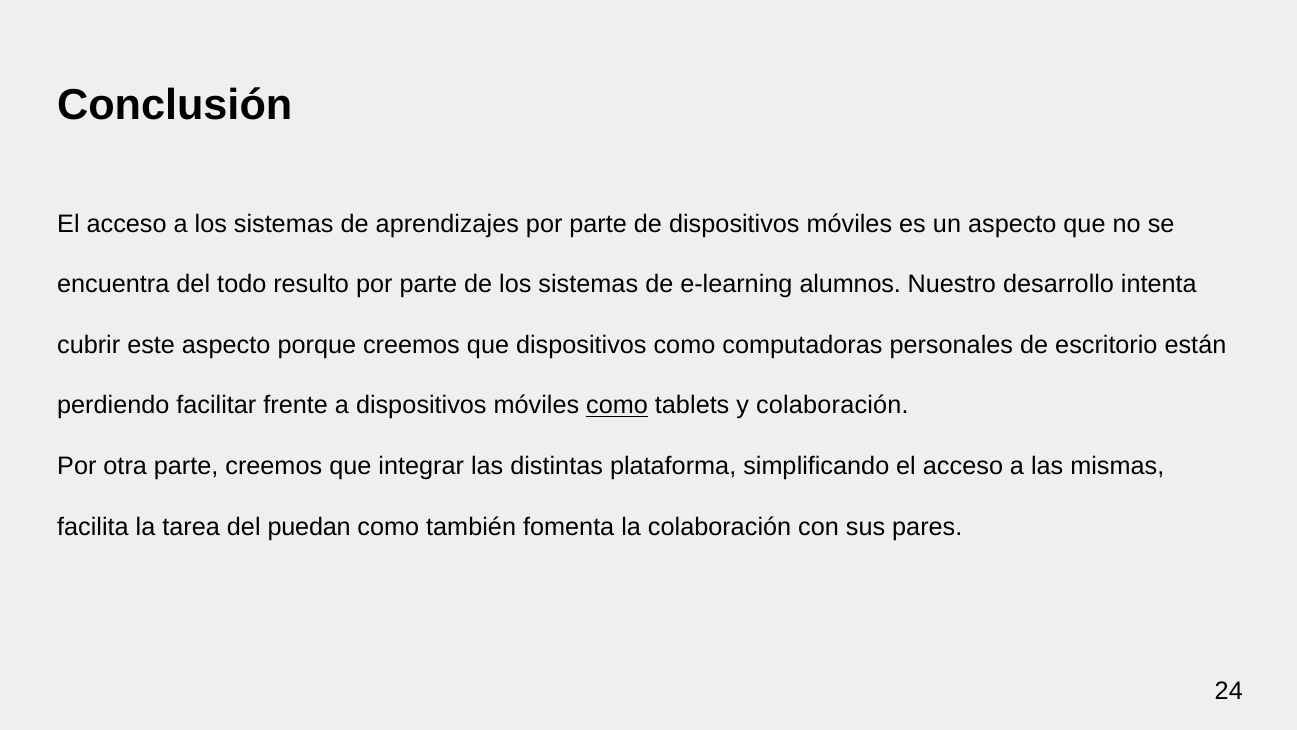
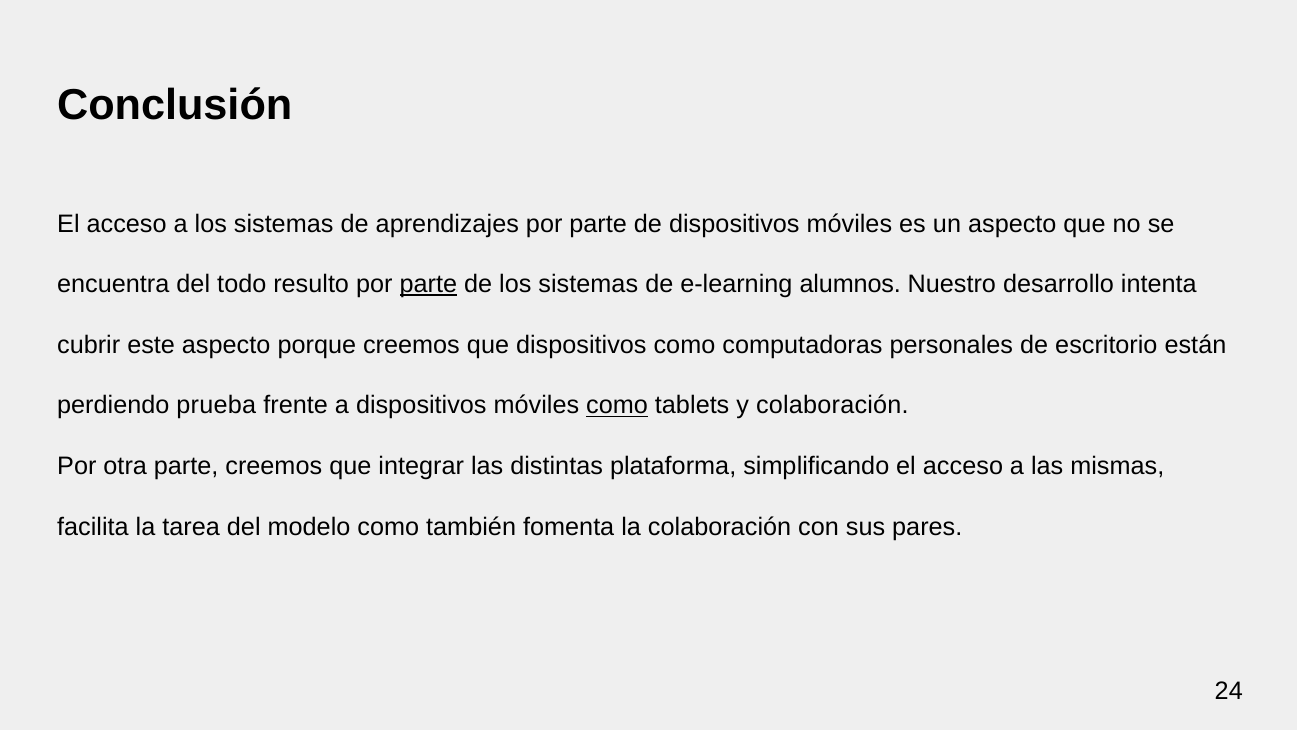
parte at (428, 284) underline: none -> present
facilitar: facilitar -> prueba
puedan: puedan -> modelo
